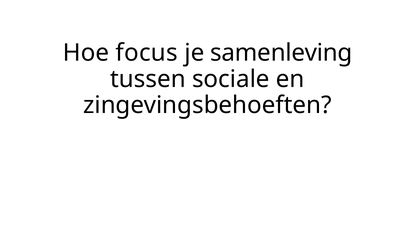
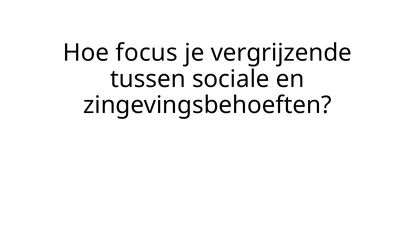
samenleving: samenleving -> vergrijzende
